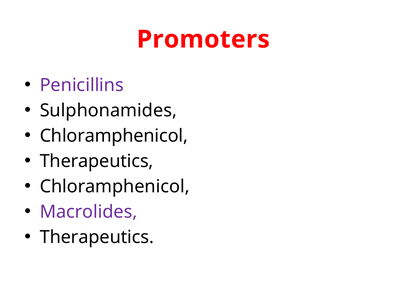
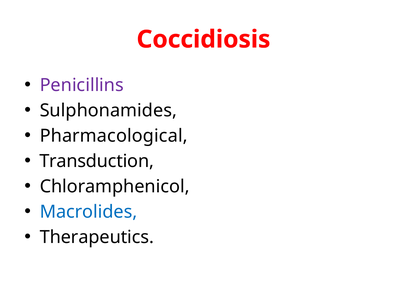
Promoters: Promoters -> Coccidiosis
Chloramphenicol at (114, 136): Chloramphenicol -> Pharmacological
Therapeutics at (97, 161): Therapeutics -> Transduction
Macrolides colour: purple -> blue
